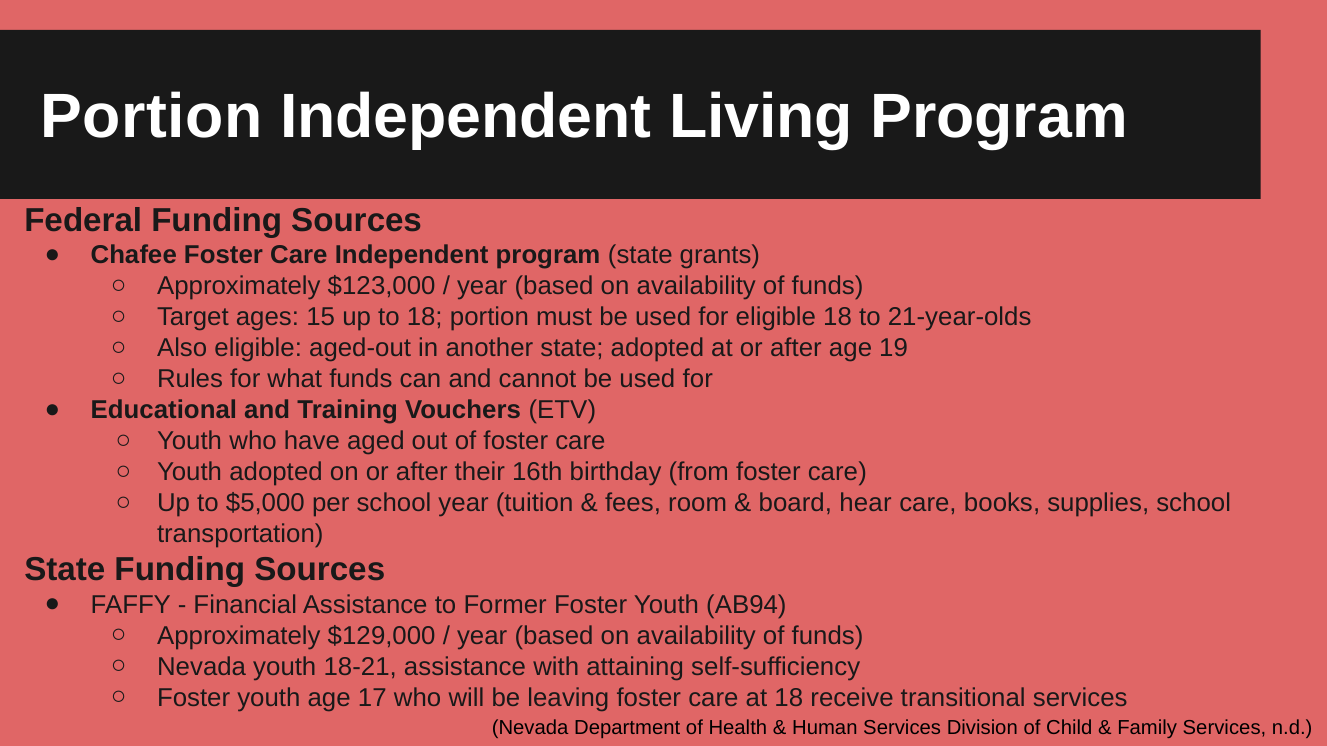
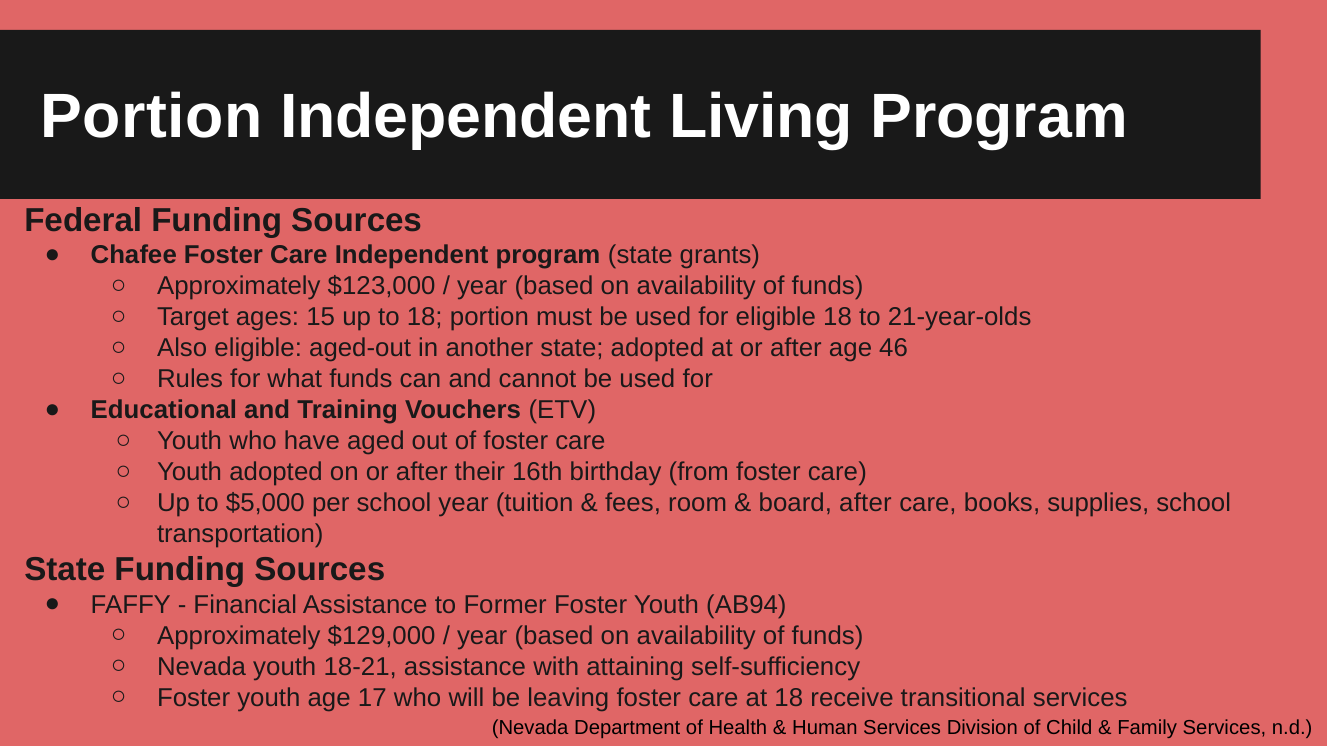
19: 19 -> 46
board hear: hear -> after
